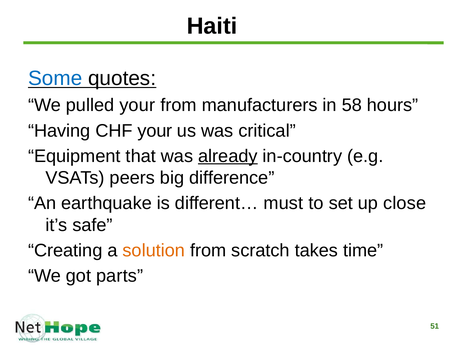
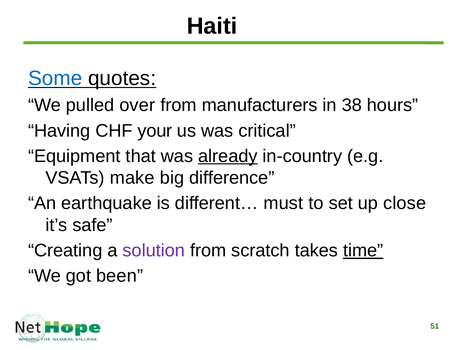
pulled your: your -> over
58: 58 -> 38
peers: peers -> make
solution colour: orange -> purple
time underline: none -> present
parts: parts -> been
